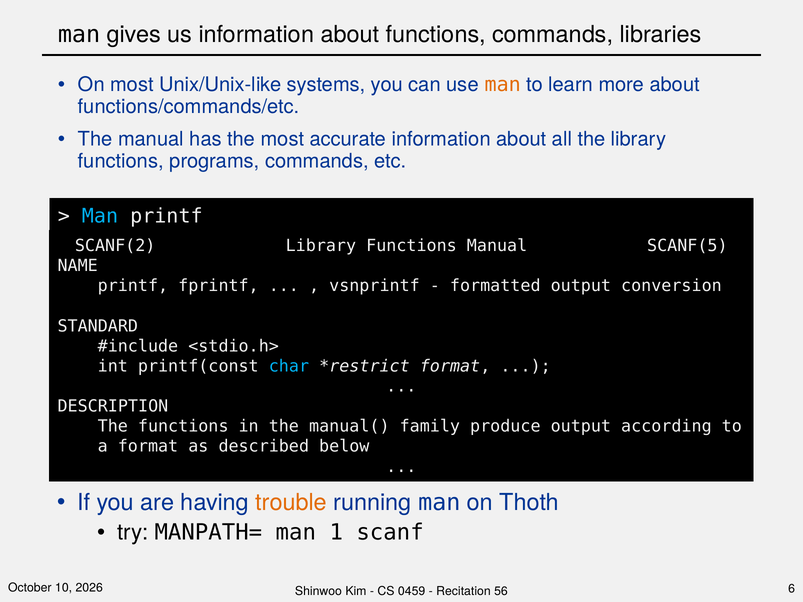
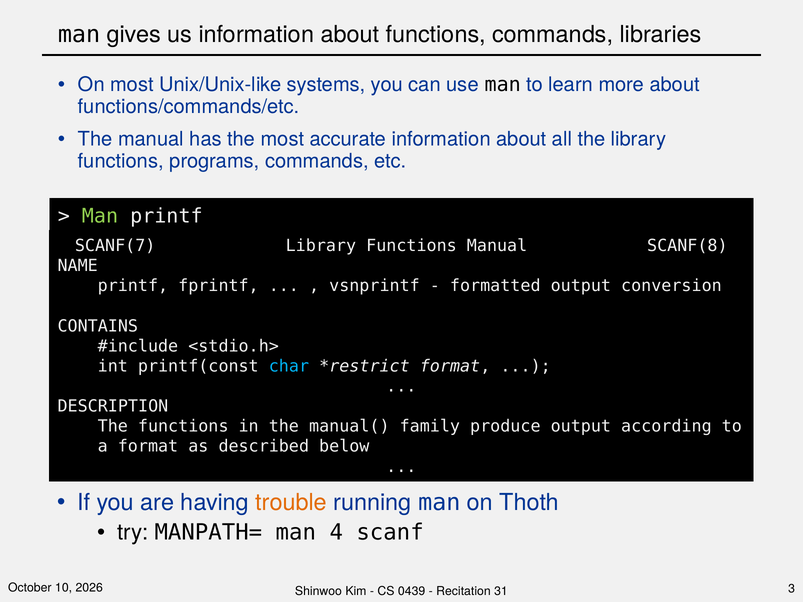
man at (503, 85) colour: orange -> black
Man at (100, 216) colour: light blue -> light green
SCANF(2: SCANF(2 -> SCANF(7
SCANF(5: SCANF(5 -> SCANF(8
STANDARD: STANDARD -> CONTAINS
1: 1 -> 4
6: 6 -> 3
0459: 0459 -> 0439
56: 56 -> 31
